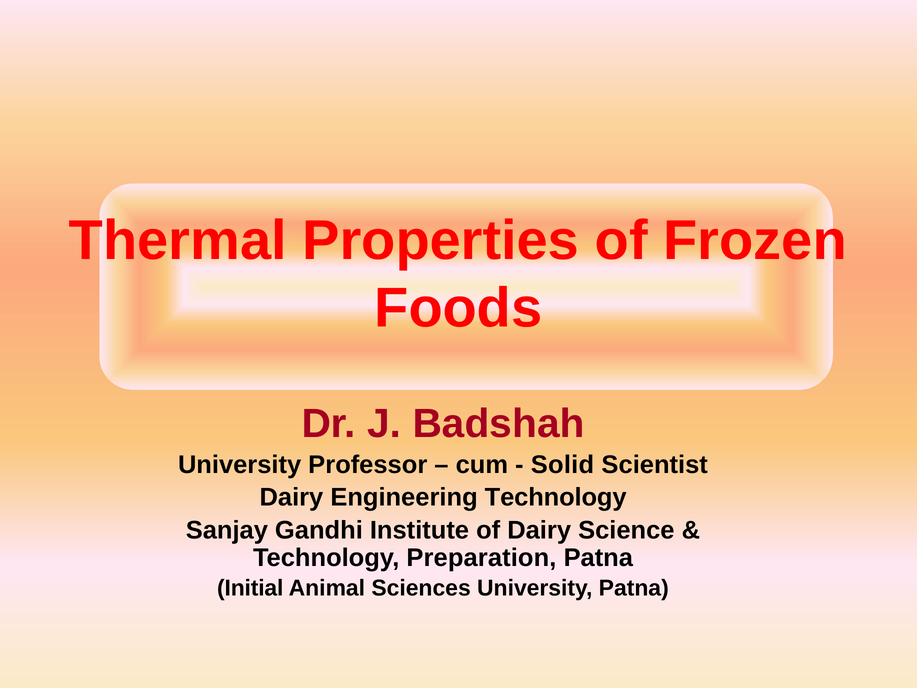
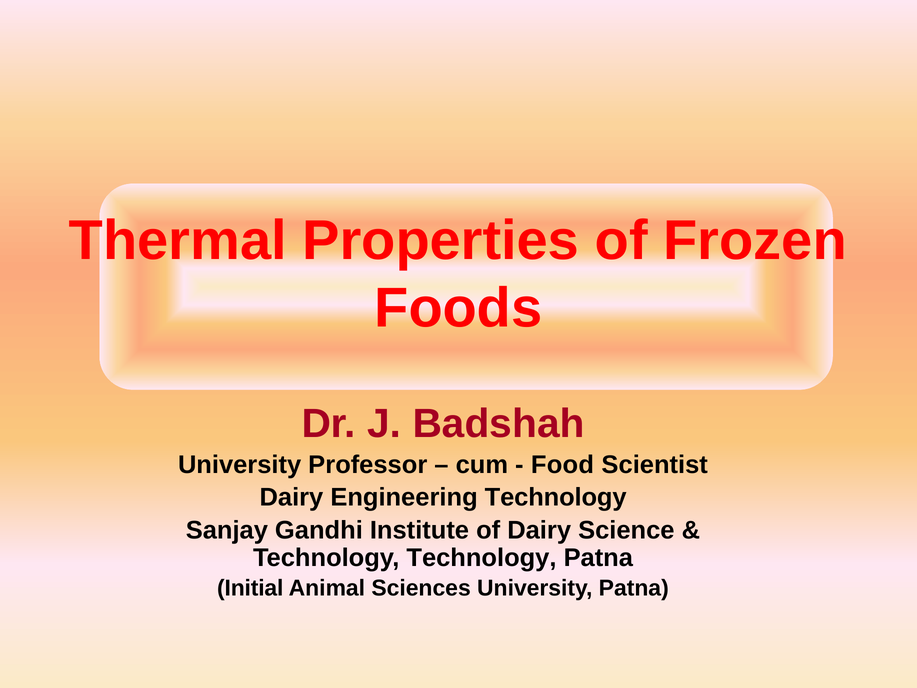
Solid: Solid -> Food
Technology Preparation: Preparation -> Technology
